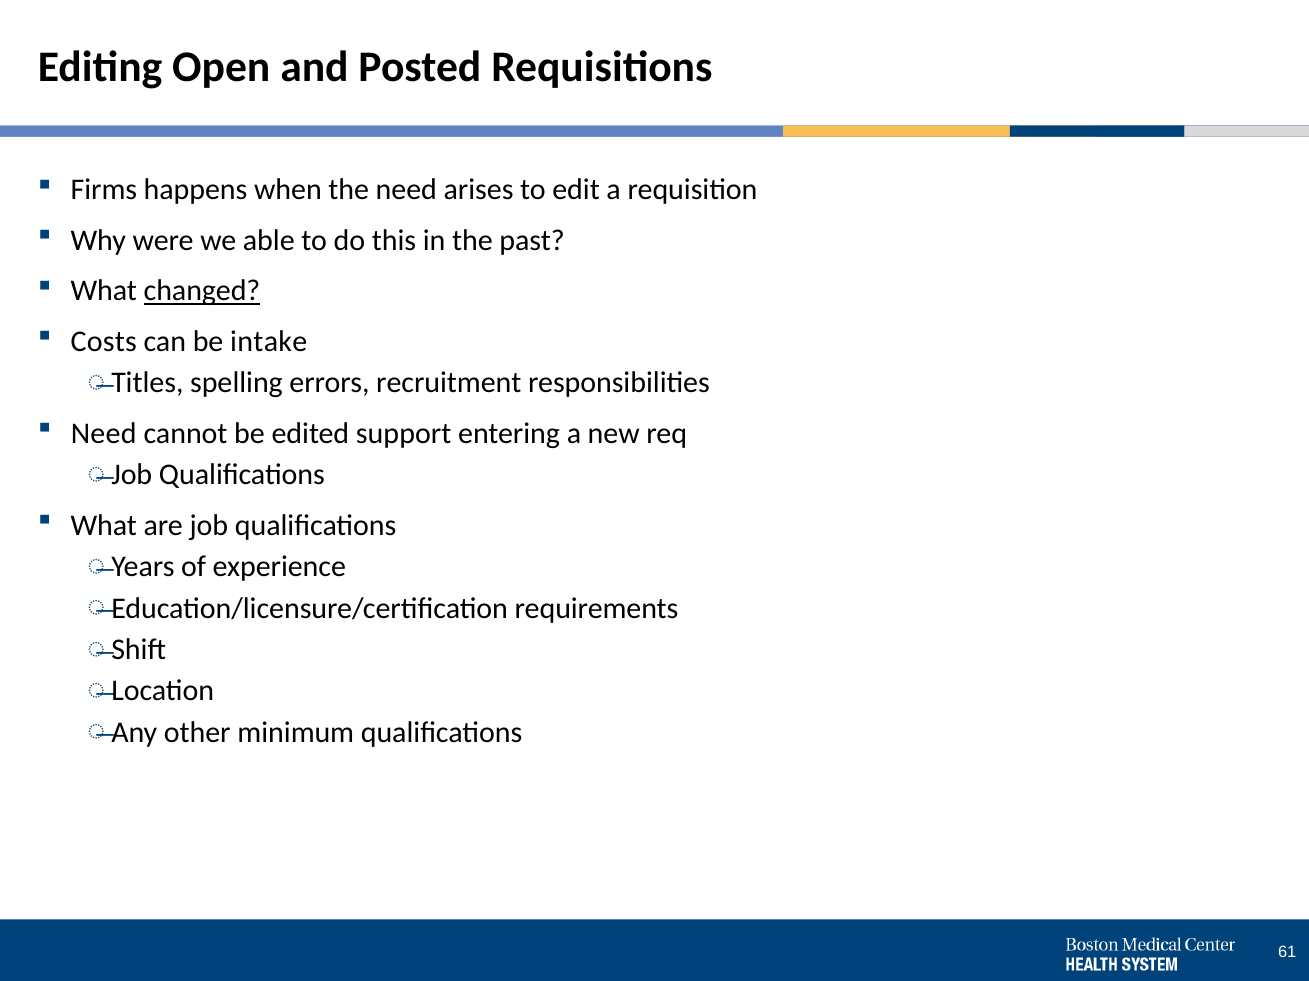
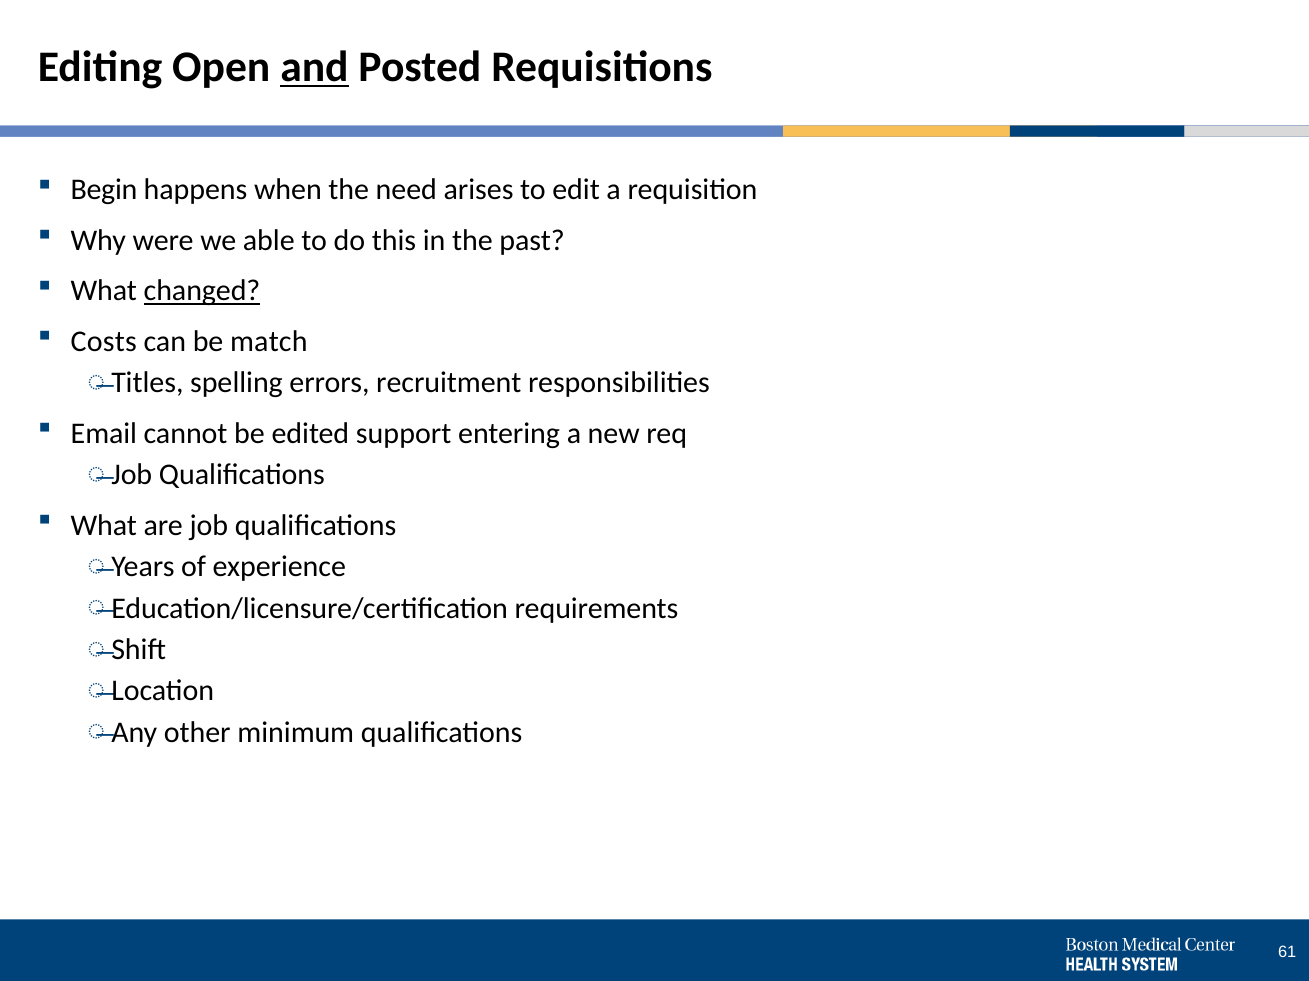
and underline: none -> present
Firms: Firms -> Begin
intake: intake -> match
Need at (104, 434): Need -> Email
